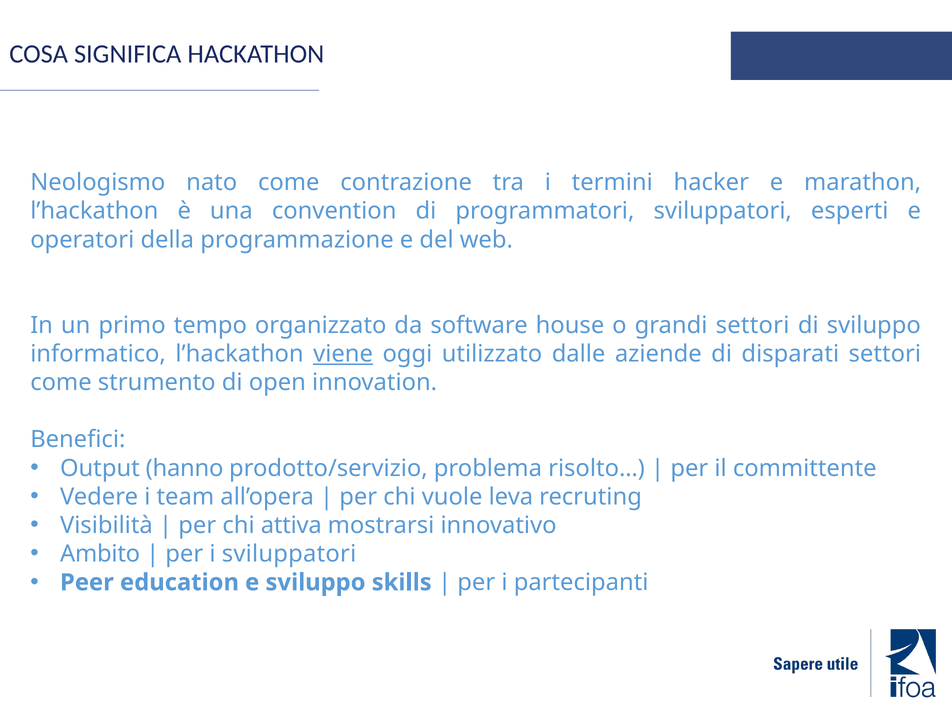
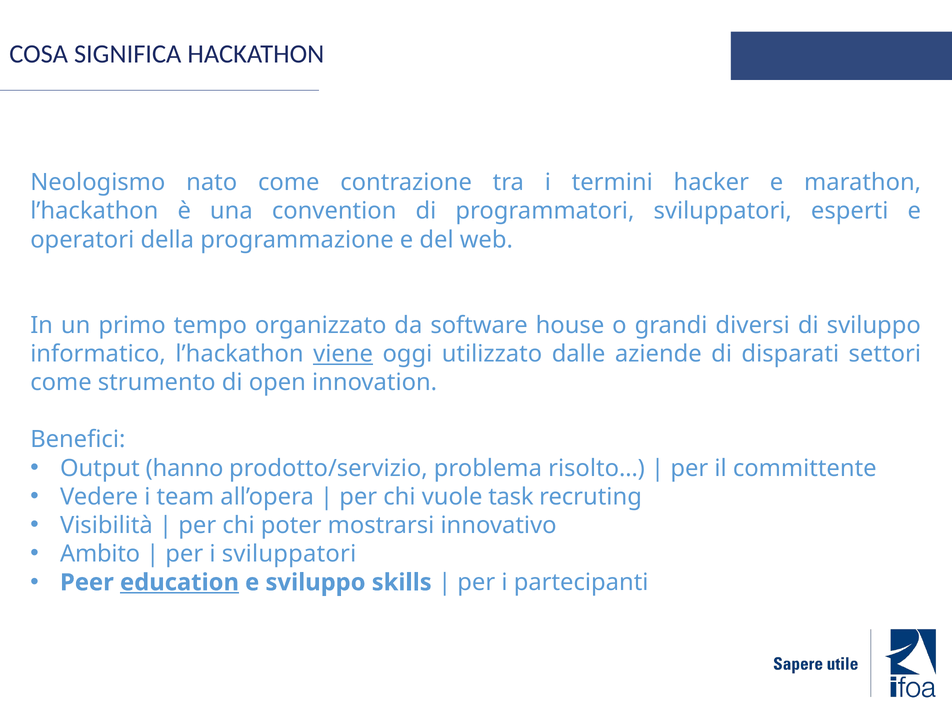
grandi settori: settori -> diversi
leva: leva -> task
attiva: attiva -> poter
education underline: none -> present
